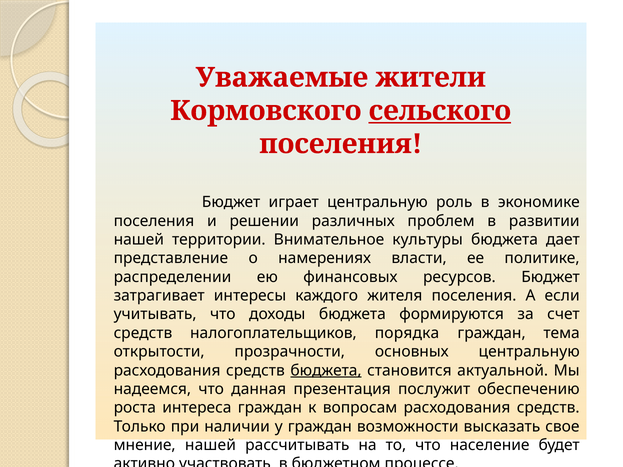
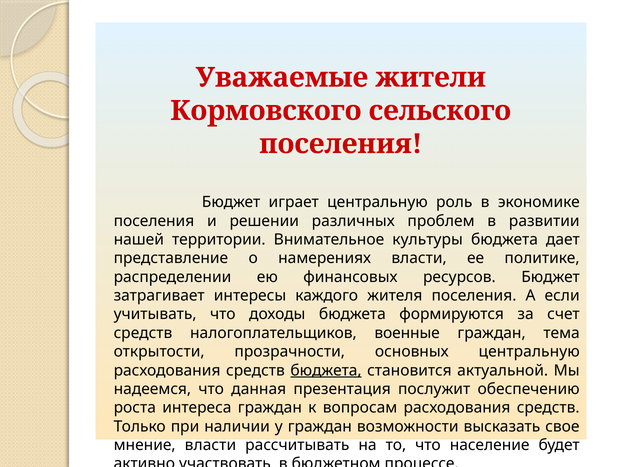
сельского underline: present -> none
порядка: порядка -> военные
мнение нашей: нашей -> власти
